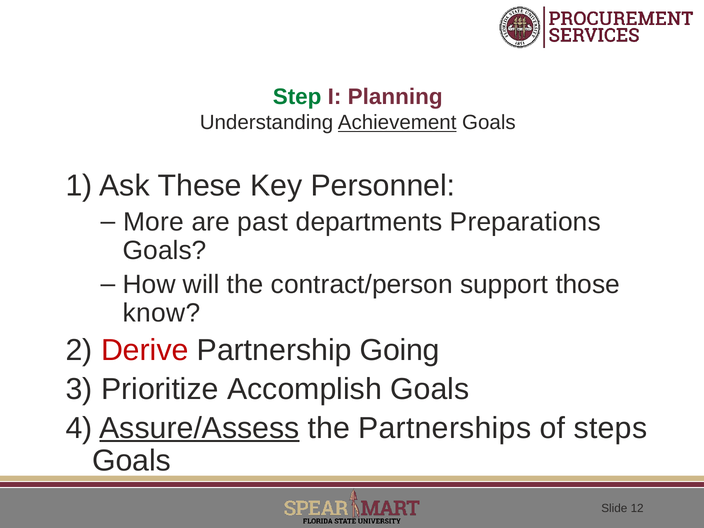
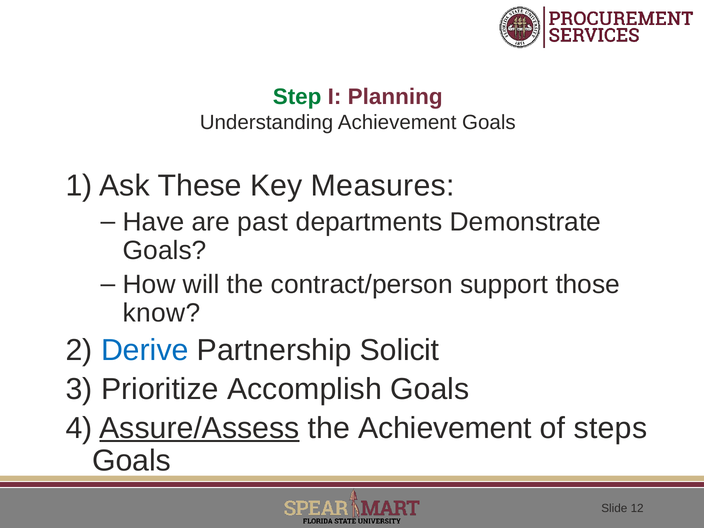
Achievement at (397, 123) underline: present -> none
Personnel: Personnel -> Measures
More: More -> Have
Preparations: Preparations -> Demonstrate
Derive colour: red -> blue
Going: Going -> Solicit
the Partnerships: Partnerships -> Achievement
